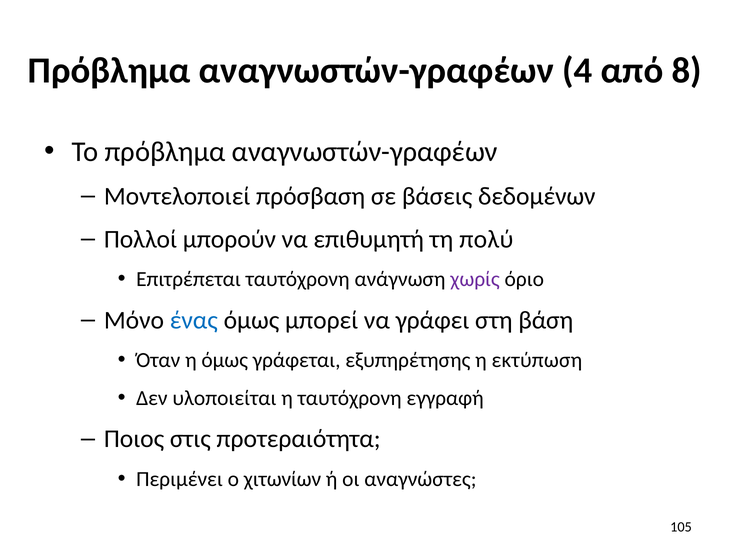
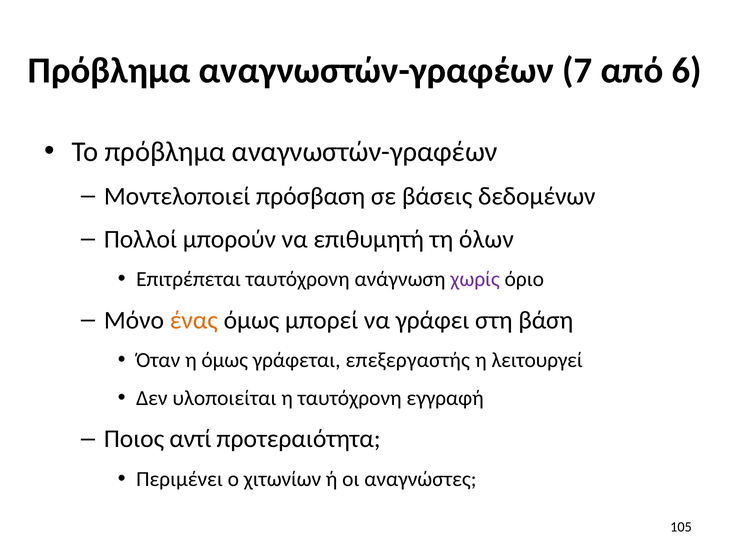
4: 4 -> 7
8: 8 -> 6
πολύ: πολύ -> όλων
ένας colour: blue -> orange
εξυπηρέτησης: εξυπηρέτησης -> επεξεργαστής
εκτύπωση: εκτύπωση -> λειτουργεί
στις: στις -> αντί
